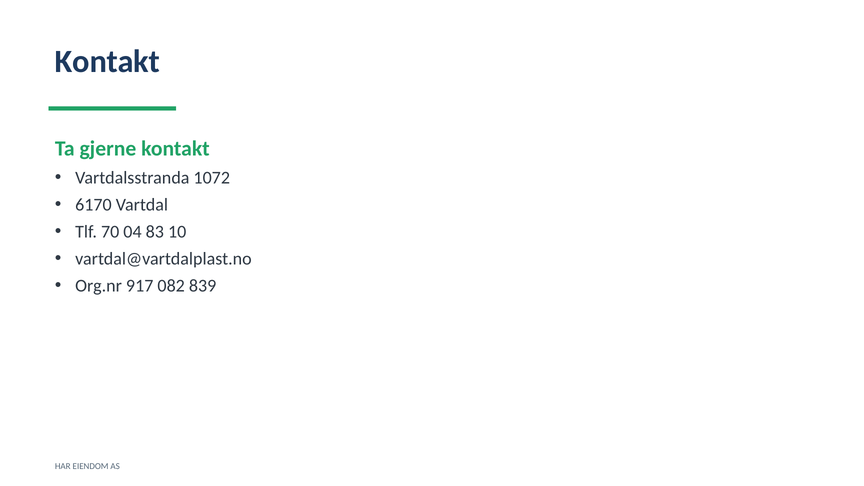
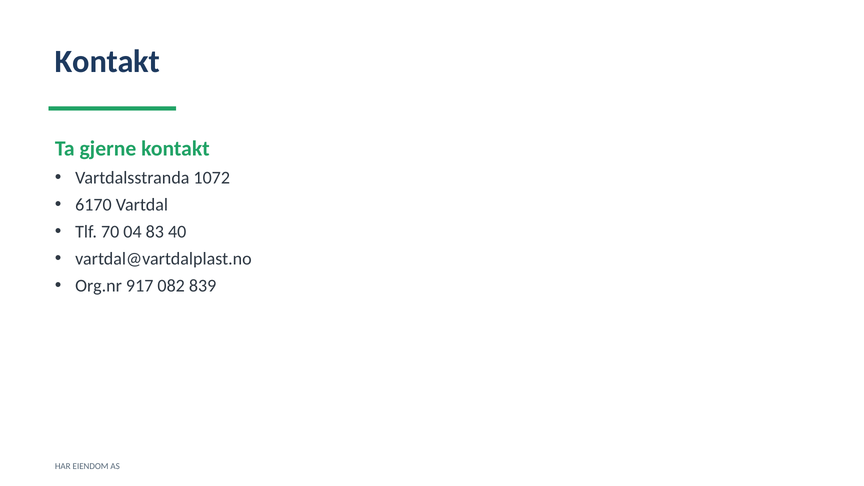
10: 10 -> 40
